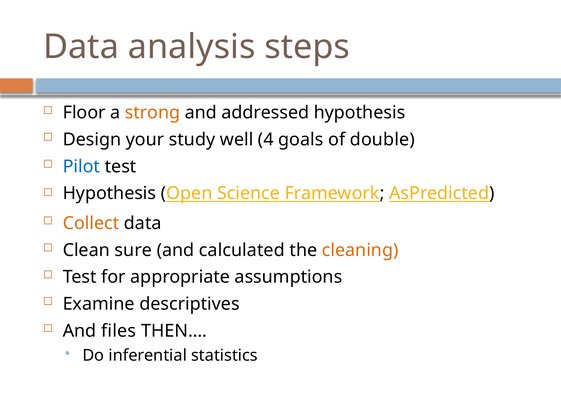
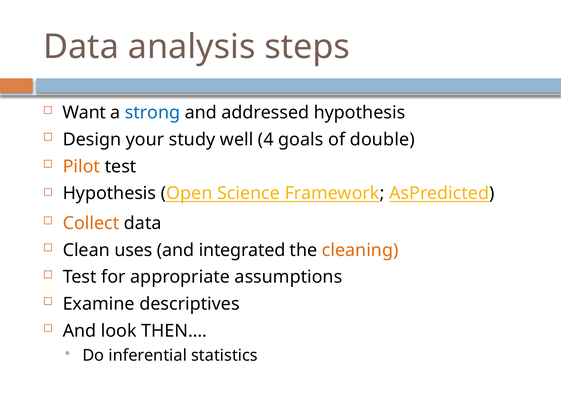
Floor: Floor -> Want
strong colour: orange -> blue
Pilot colour: blue -> orange
sure: sure -> uses
calculated: calculated -> integrated
files: files -> look
